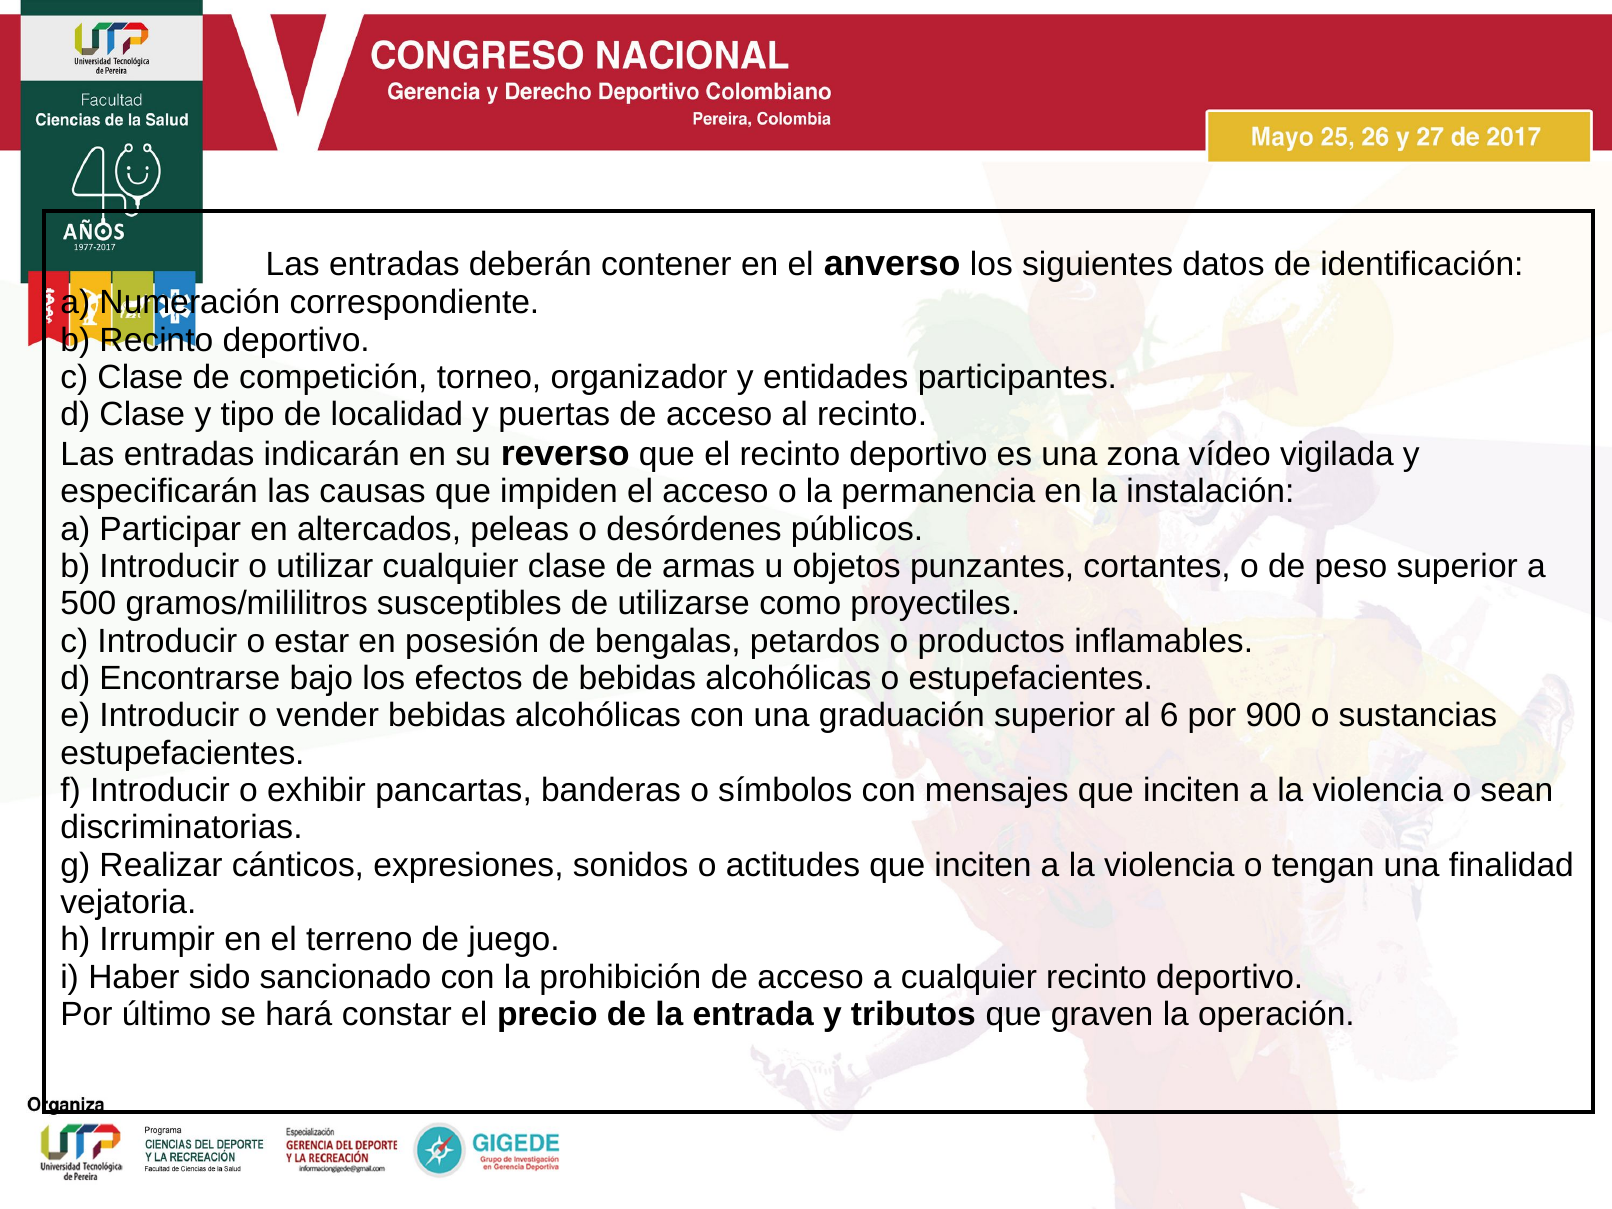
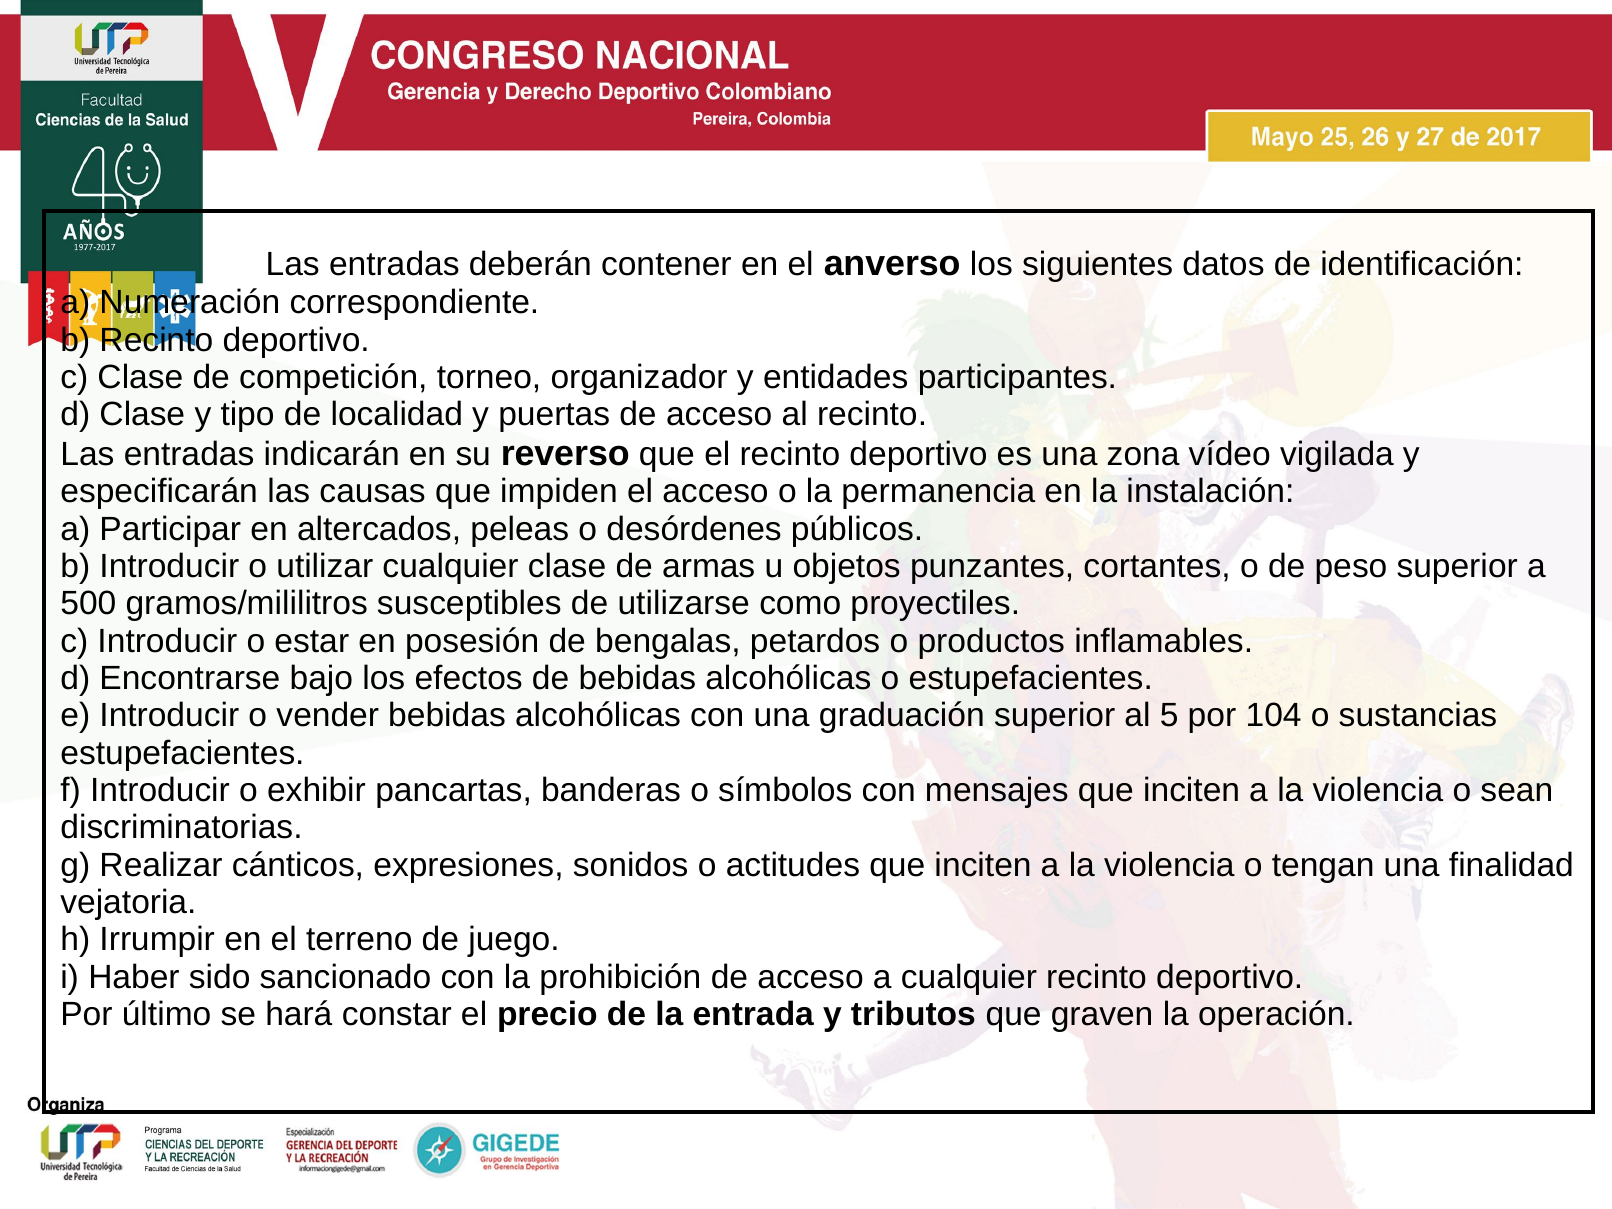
6: 6 -> 5
900: 900 -> 104
